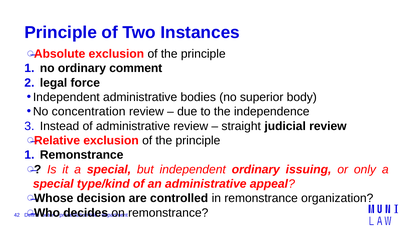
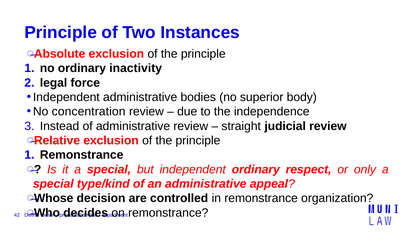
comment: comment -> inactivity
issuing: issuing -> respect
